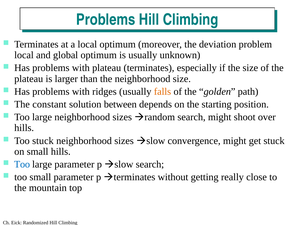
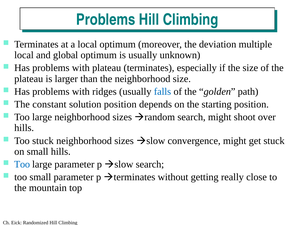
problem: problem -> multiple
falls colour: orange -> blue
solution between: between -> position
